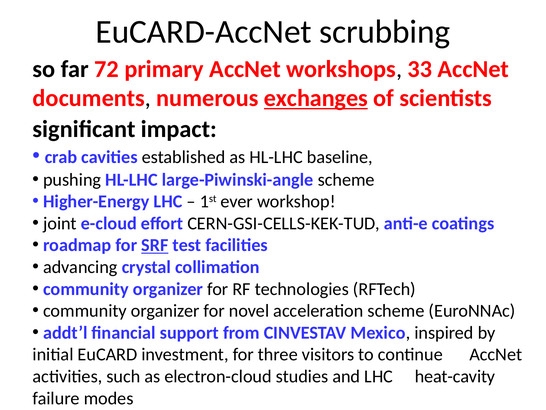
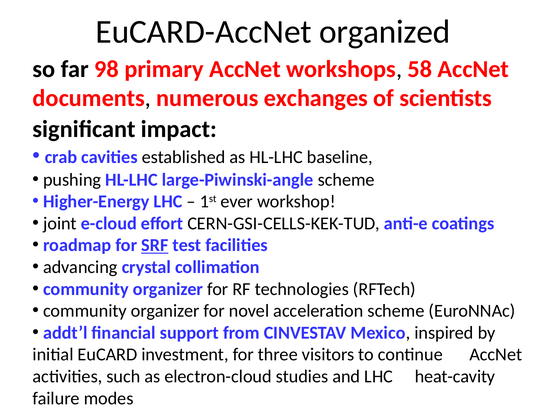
scrubbing: scrubbing -> organized
72: 72 -> 98
33: 33 -> 58
exchanges underline: present -> none
